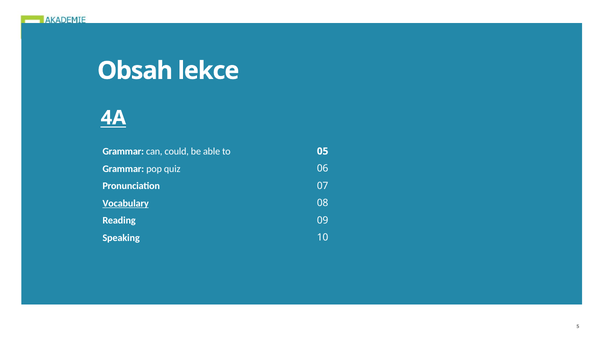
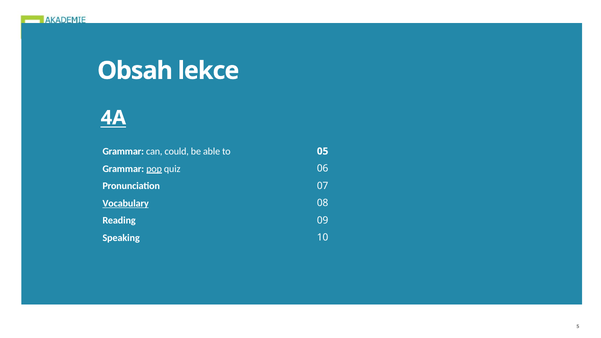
pop underline: none -> present
